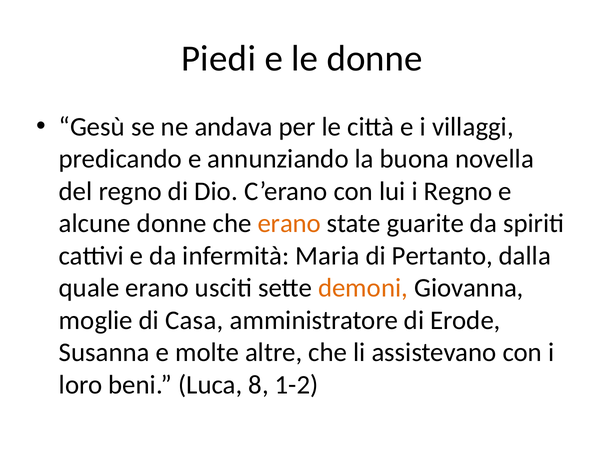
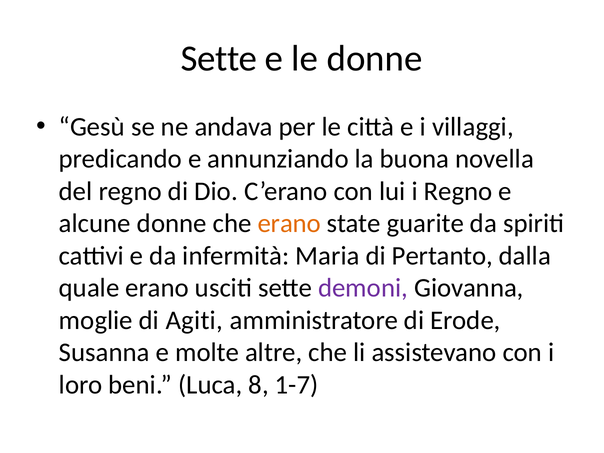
Piedi at (219, 58): Piedi -> Sette
demoni colour: orange -> purple
Casa: Casa -> Agiti
1-2: 1-2 -> 1-7
